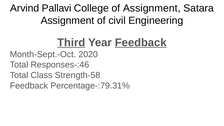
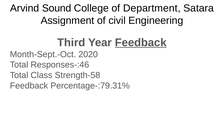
Pallavi: Pallavi -> Sound
of Assignment: Assignment -> Department
Third underline: present -> none
